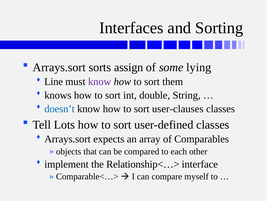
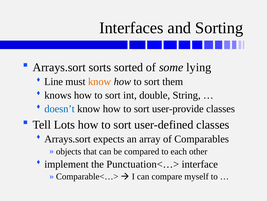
assign: assign -> sorted
know at (100, 81) colour: purple -> orange
user-clauses: user-clauses -> user-provide
Relationship<…>: Relationship<…> -> Punctuation<…>
